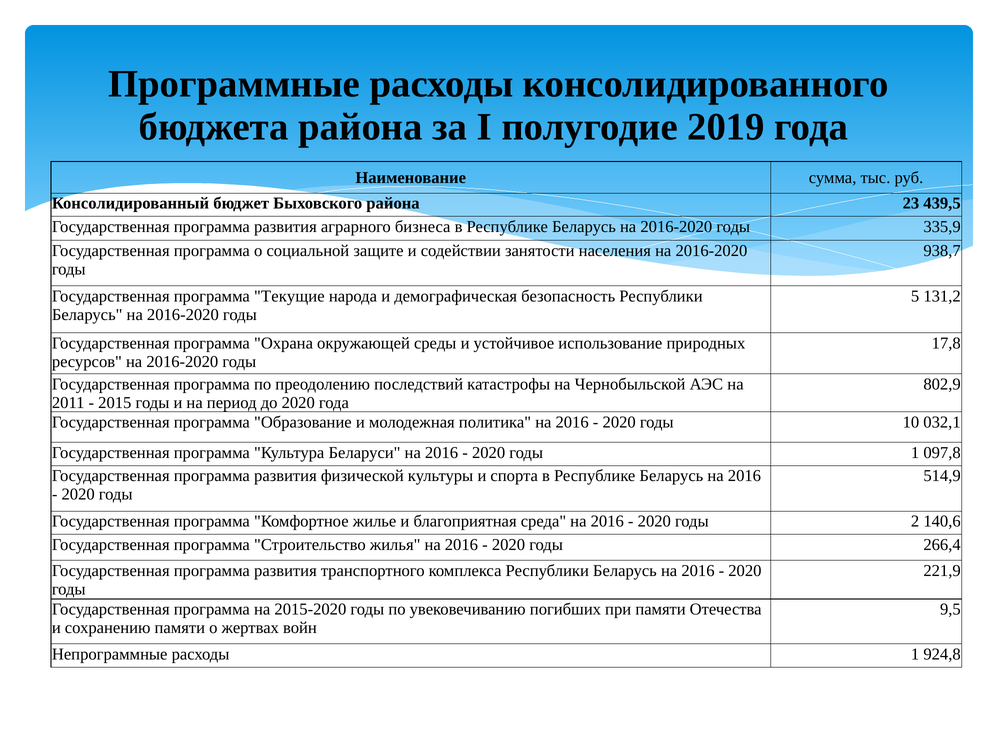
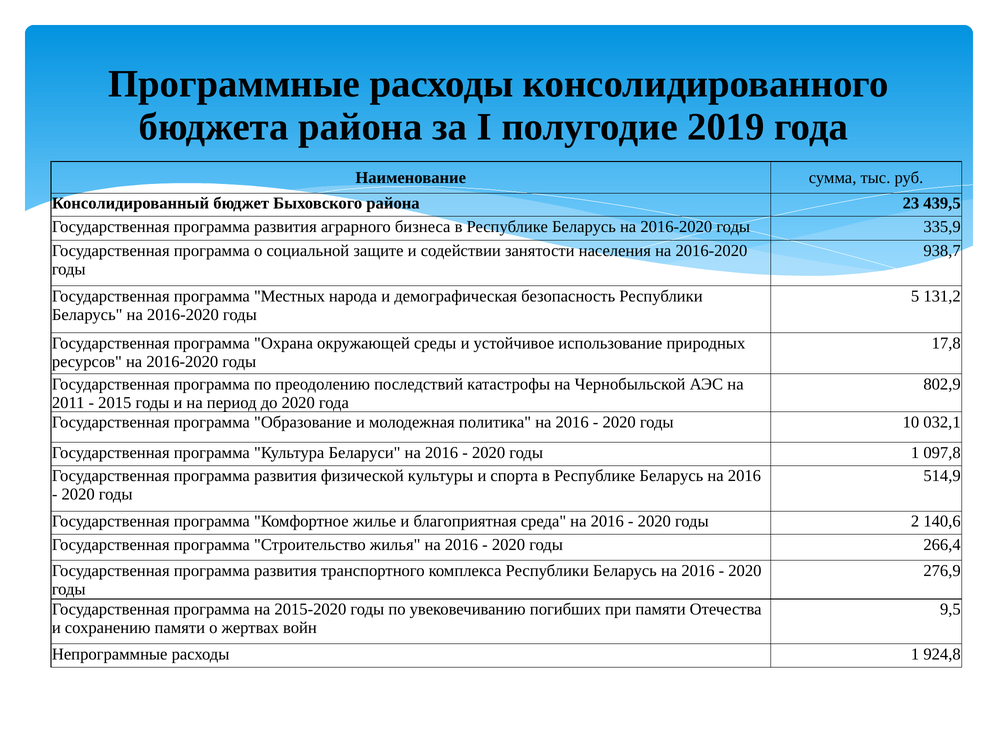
Текущие: Текущие -> Местных
221,9: 221,9 -> 276,9
